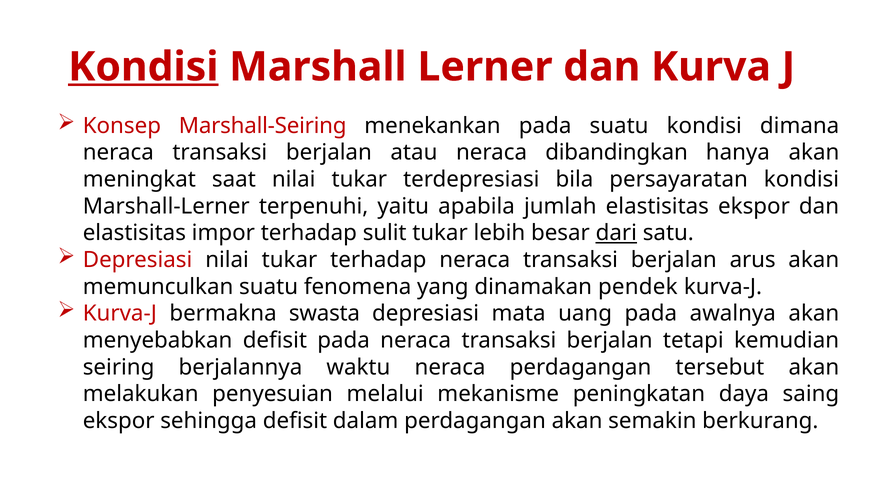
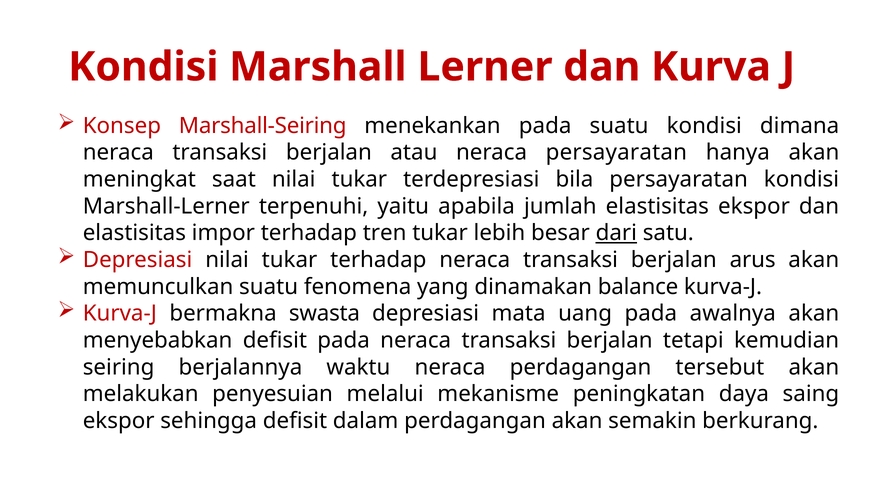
Kondisi at (143, 67) underline: present -> none
neraca dibandingkan: dibandingkan -> persayaratan
sulit: sulit -> tren
pendek: pendek -> balance
